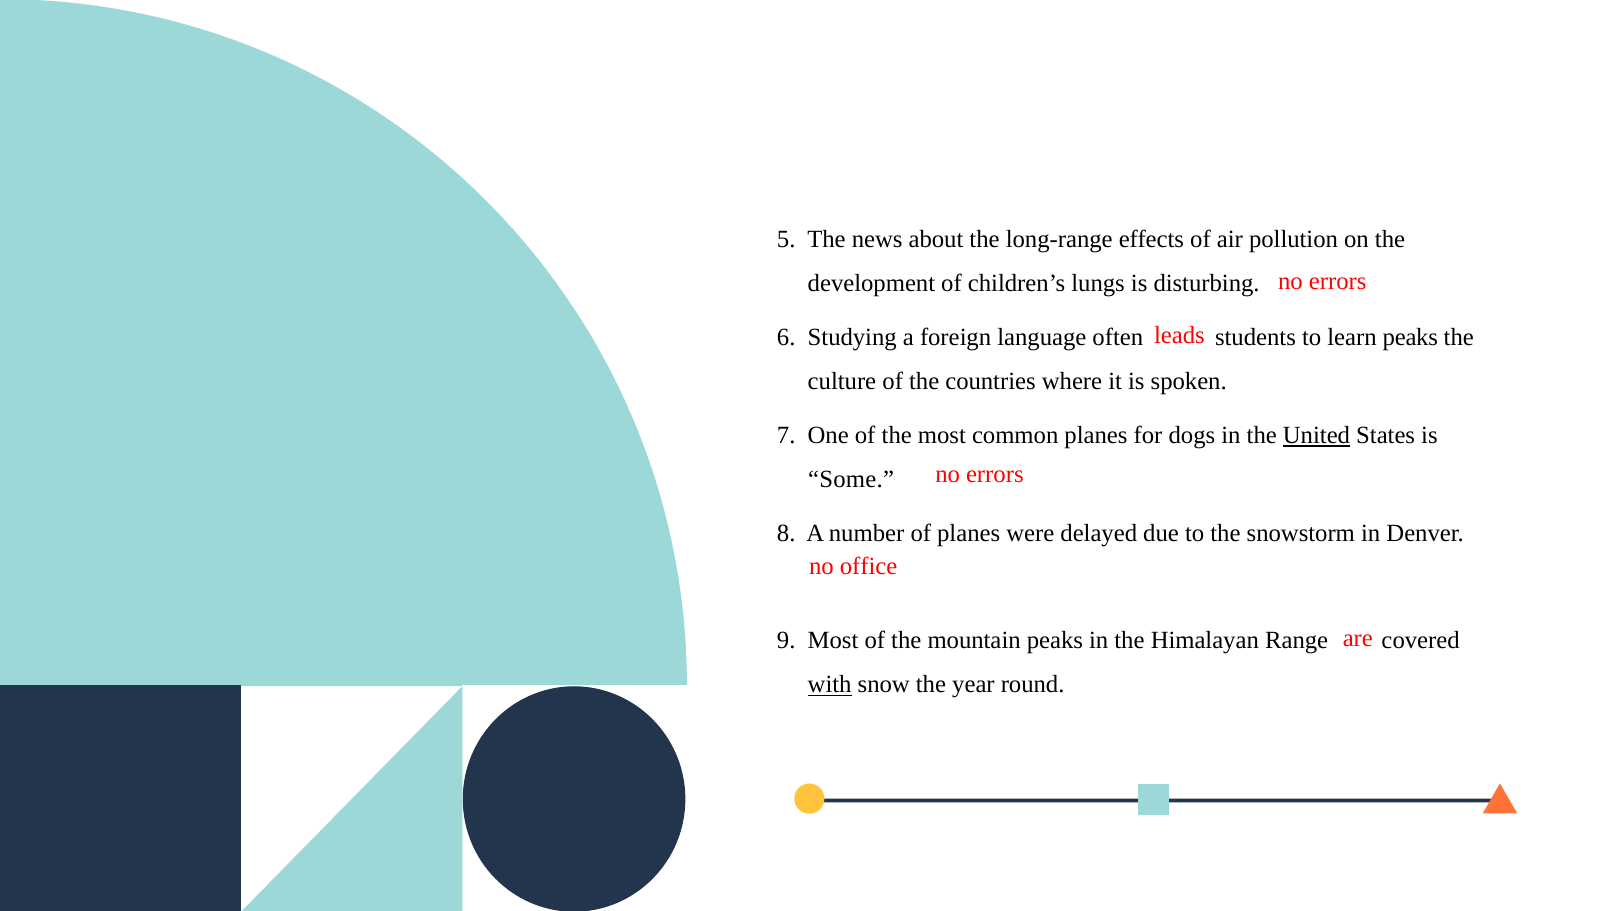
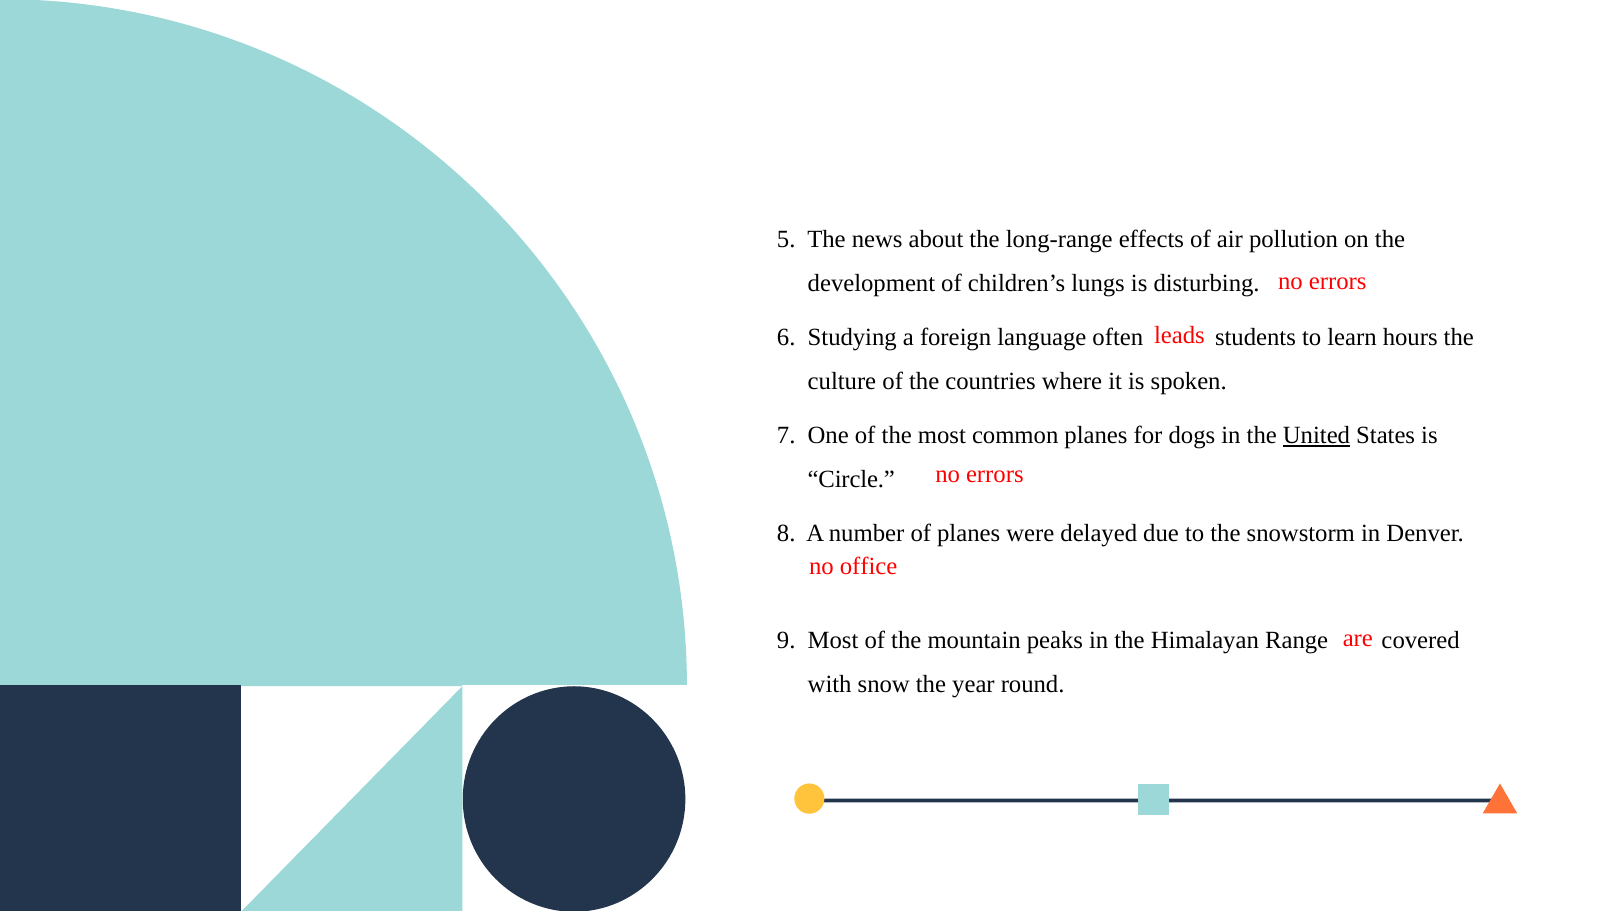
learn peaks: peaks -> hours
Some: Some -> Circle
with underline: present -> none
